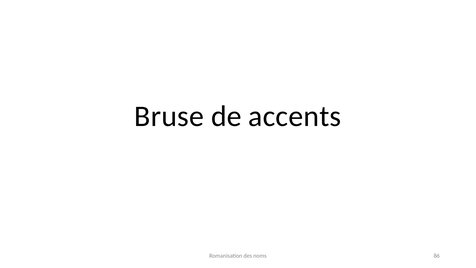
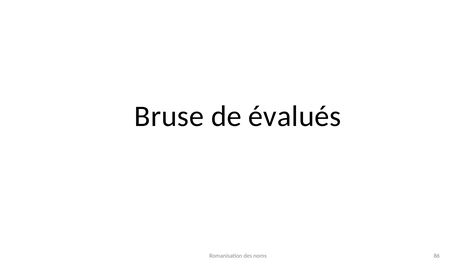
accents: accents -> évalués
